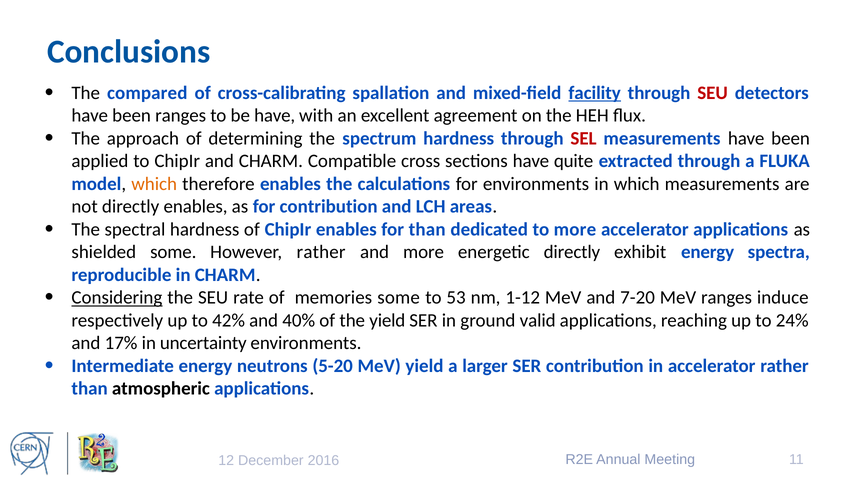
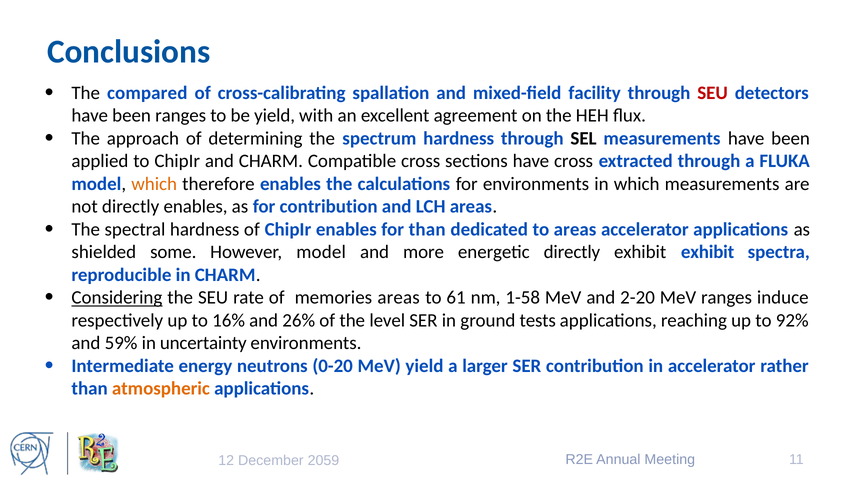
facility underline: present -> none
be have: have -> yield
SEL colour: red -> black
have quite: quite -> cross
to more: more -> areas
However rather: rather -> model
exhibit energy: energy -> exhibit
memories some: some -> areas
53: 53 -> 61
1-12: 1-12 -> 1-58
7-20: 7-20 -> 2-20
42%: 42% -> 16%
40%: 40% -> 26%
the yield: yield -> level
valid: valid -> tests
24%: 24% -> 92%
17%: 17% -> 59%
5-20: 5-20 -> 0-20
atmospheric colour: black -> orange
2016: 2016 -> 2059
